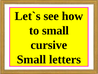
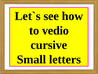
to small: small -> vedio
